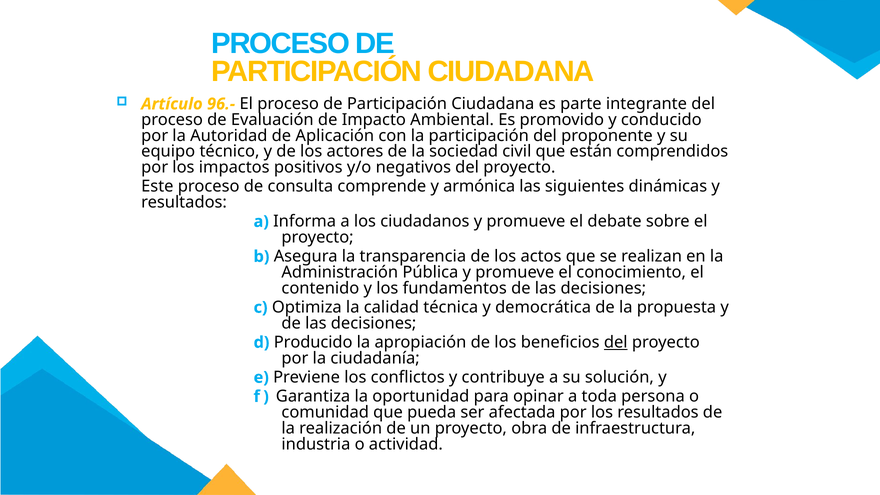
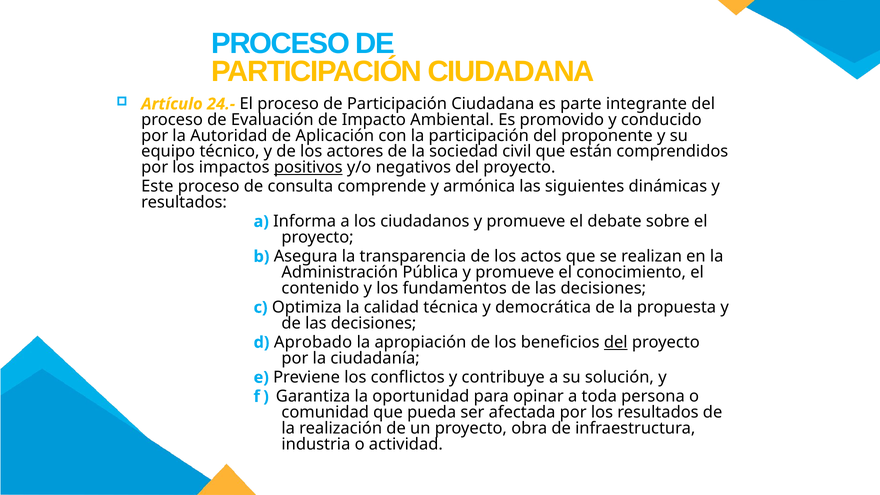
96.-: 96.- -> 24.-
positivos underline: none -> present
Producido: Producido -> Aprobado
